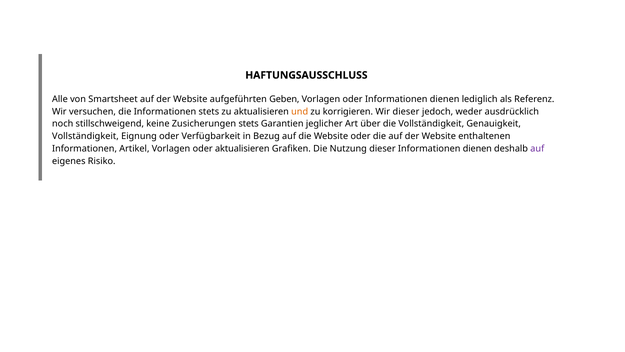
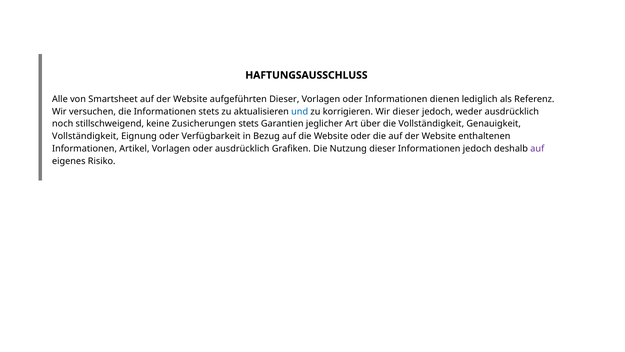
aufgeführten Geben: Geben -> Dieser
und colour: orange -> blue
oder aktualisieren: aktualisieren -> ausdrücklich
dieser Informationen dienen: dienen -> jedoch
